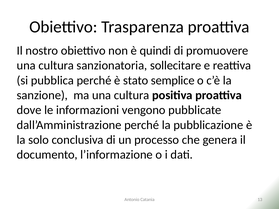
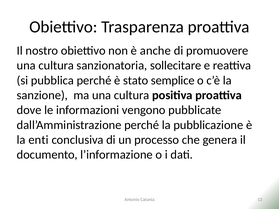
quindi: quindi -> anche
solo: solo -> enti
